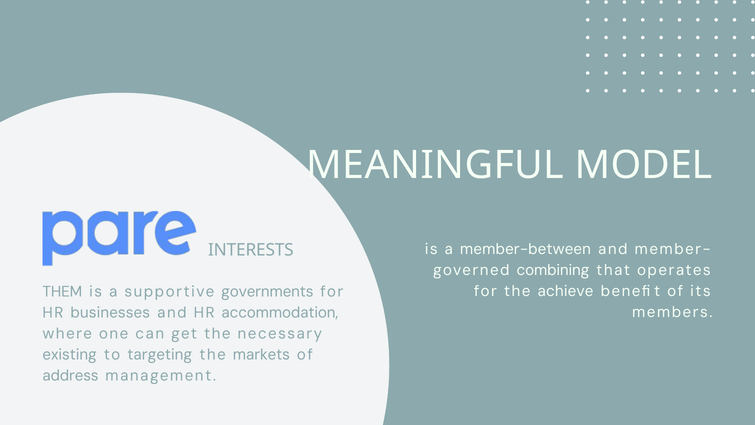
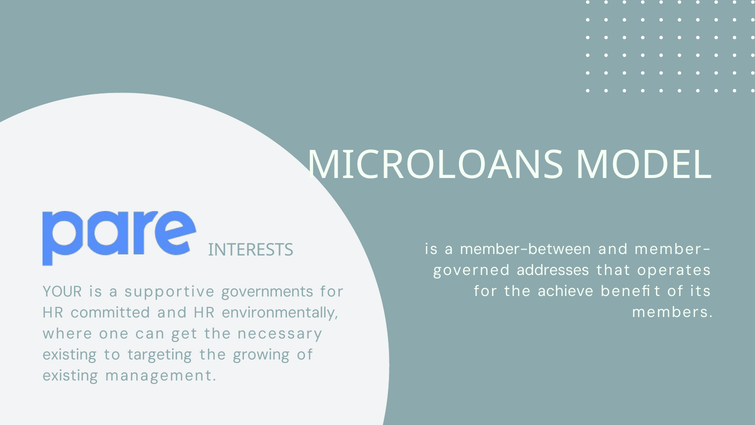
MEANINGFUL: MEANINGFUL -> MICROLOANS
combining: combining -> addresses
THEM: THEM -> YOUR
businesses: businesses -> committed
accommodation: accommodation -> environmentally
markets: markets -> growing
address at (70, 375): address -> existing
